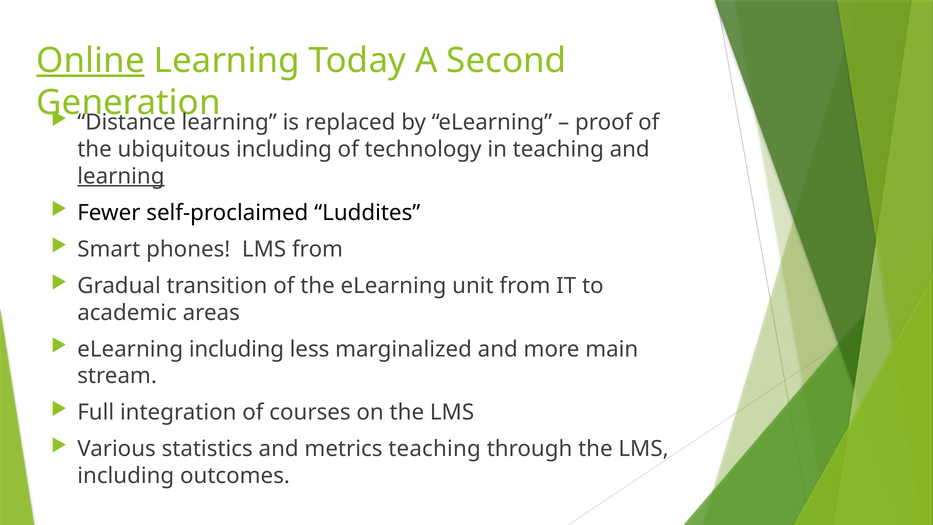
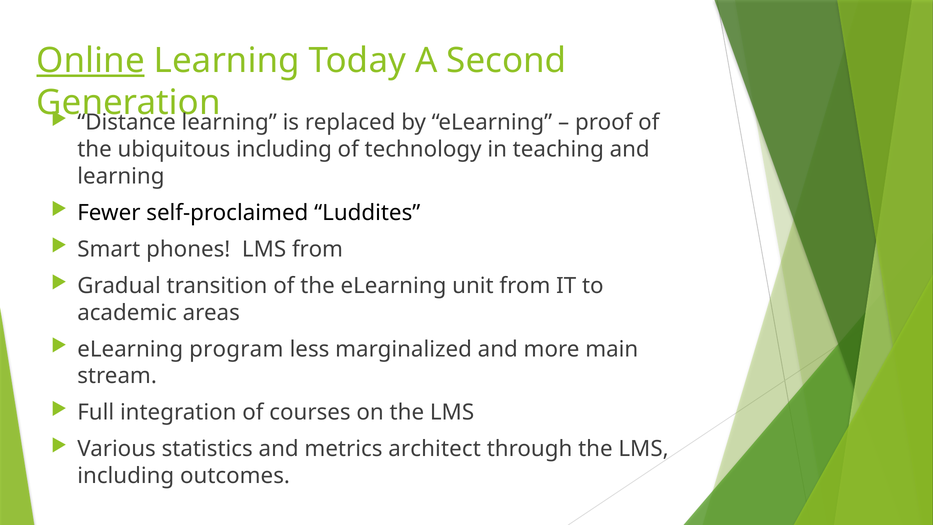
learning at (121, 176) underline: present -> none
eLearning including: including -> program
metrics teaching: teaching -> architect
